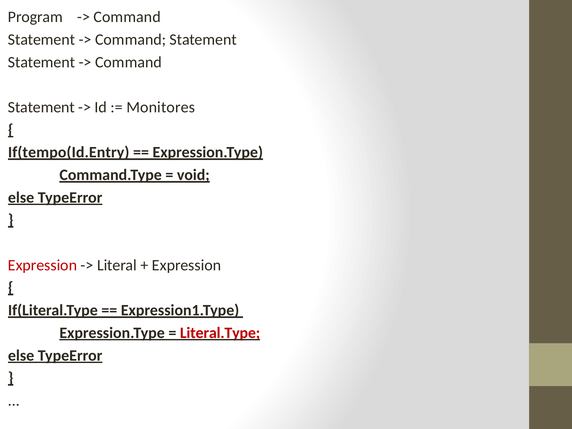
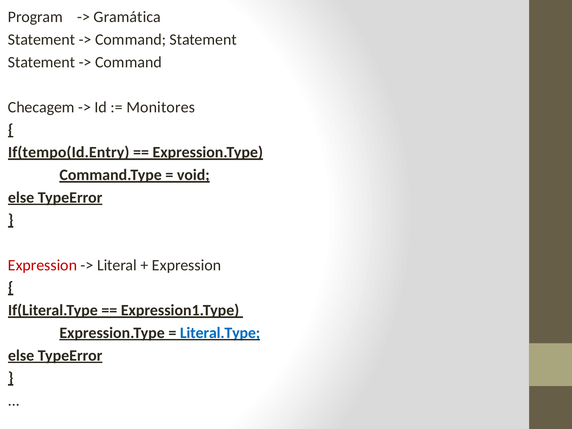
Command at (127, 17): Command -> Gramática
Statement at (41, 107): Statement -> Checagem
Literal.Type colour: red -> blue
